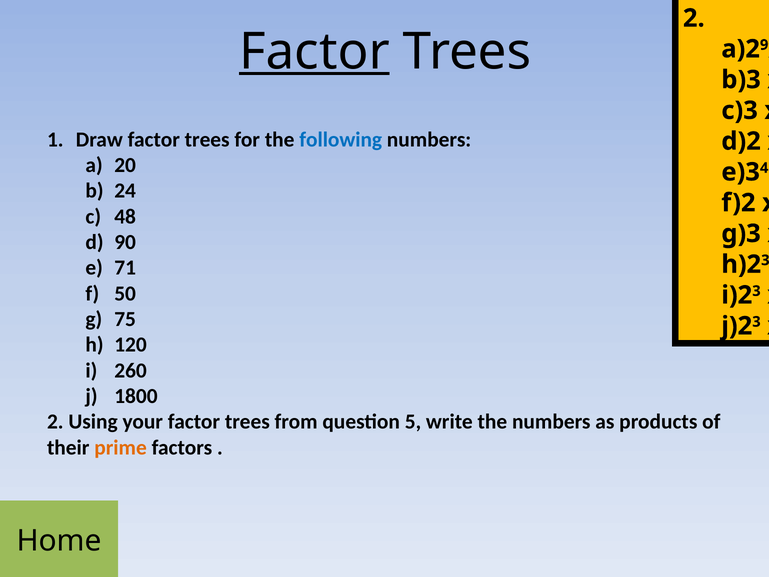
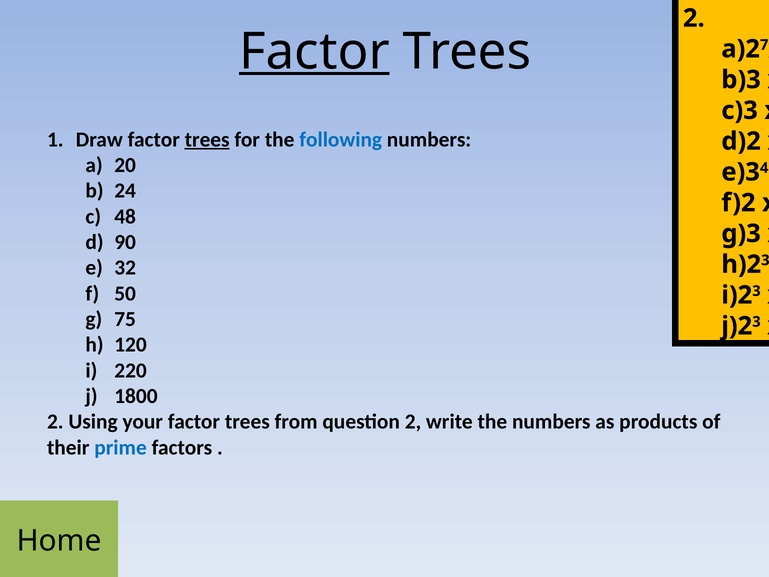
9: 9 -> 7
trees at (207, 140) underline: none -> present
71: 71 -> 32
260: 260 -> 220
question 5: 5 -> 2
prime colour: orange -> blue
